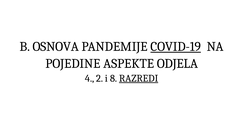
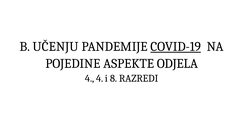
OSNOVA: OSNOVA -> UČENJU
4 2: 2 -> 4
RAZREDI underline: present -> none
